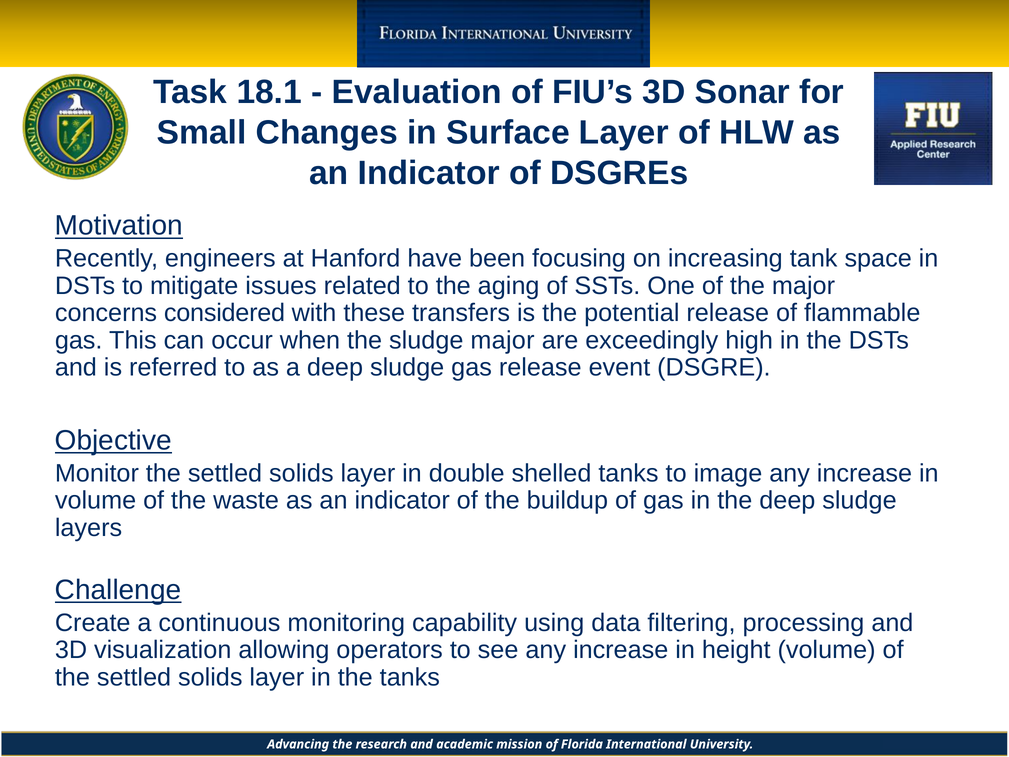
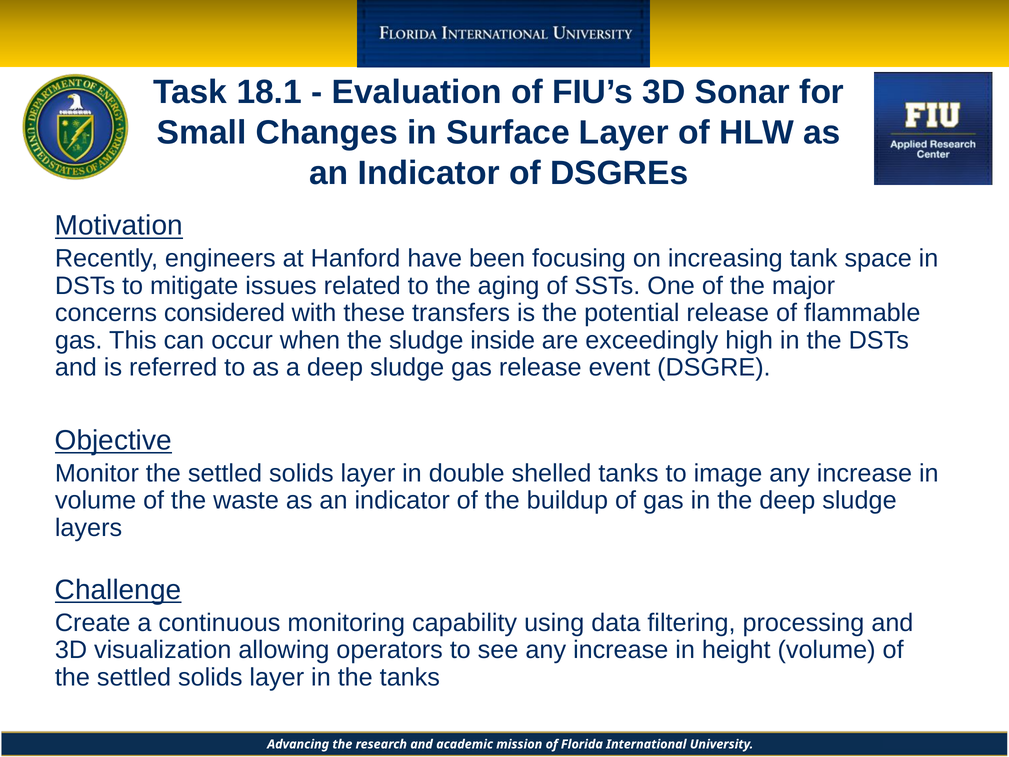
sludge major: major -> inside
